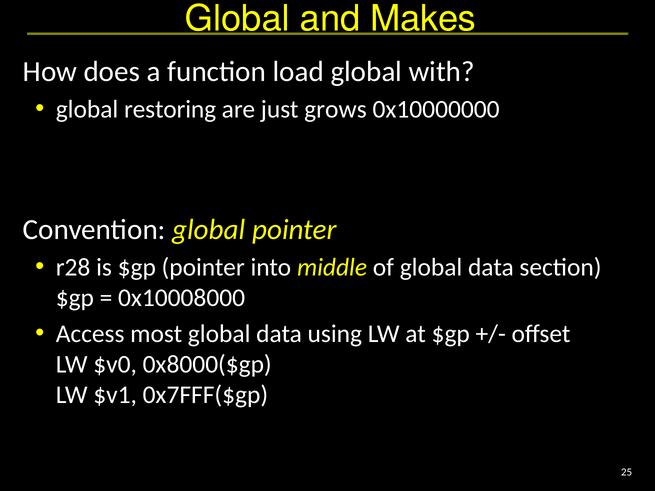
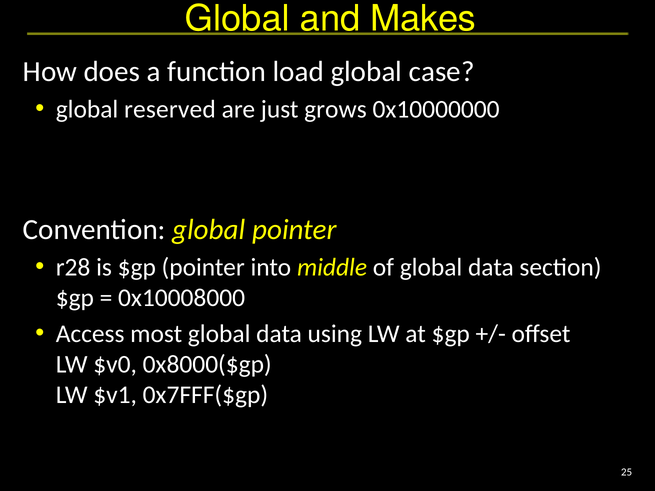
with: with -> case
restoring: restoring -> reserved
